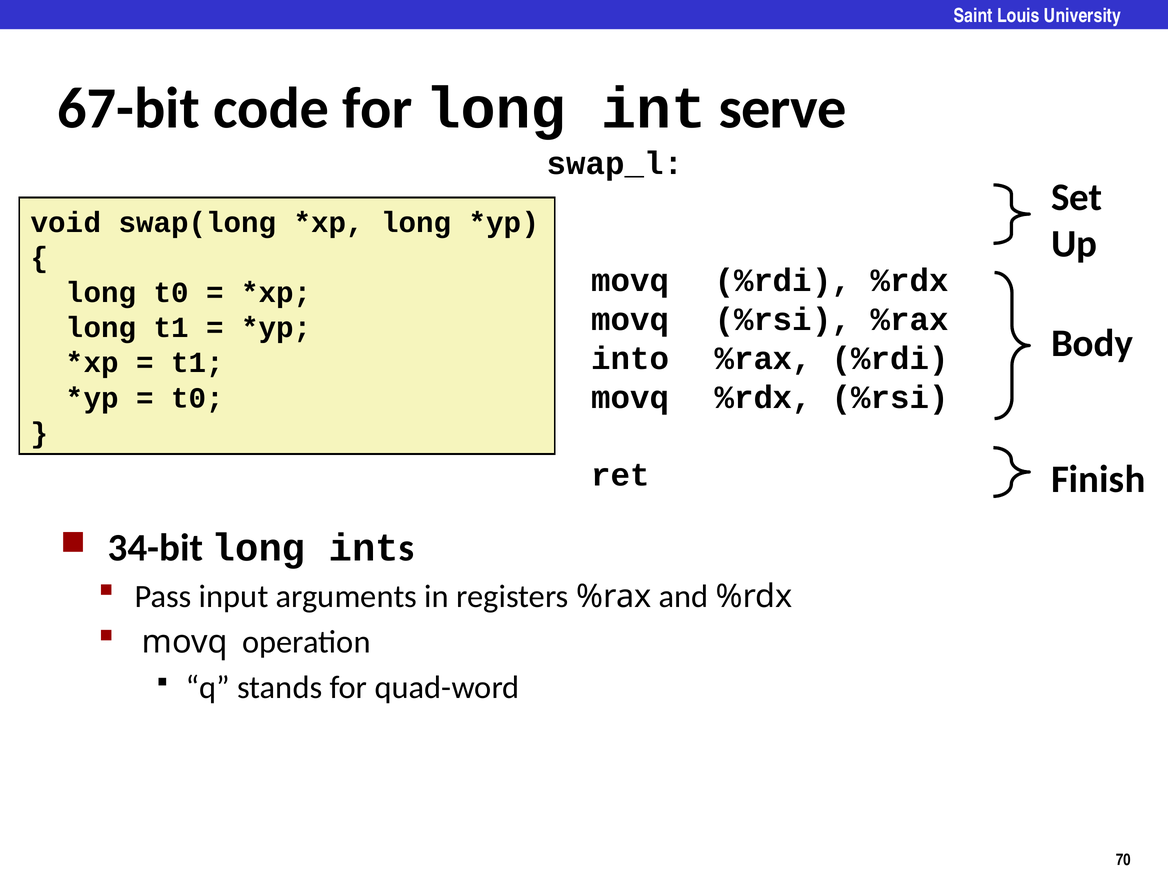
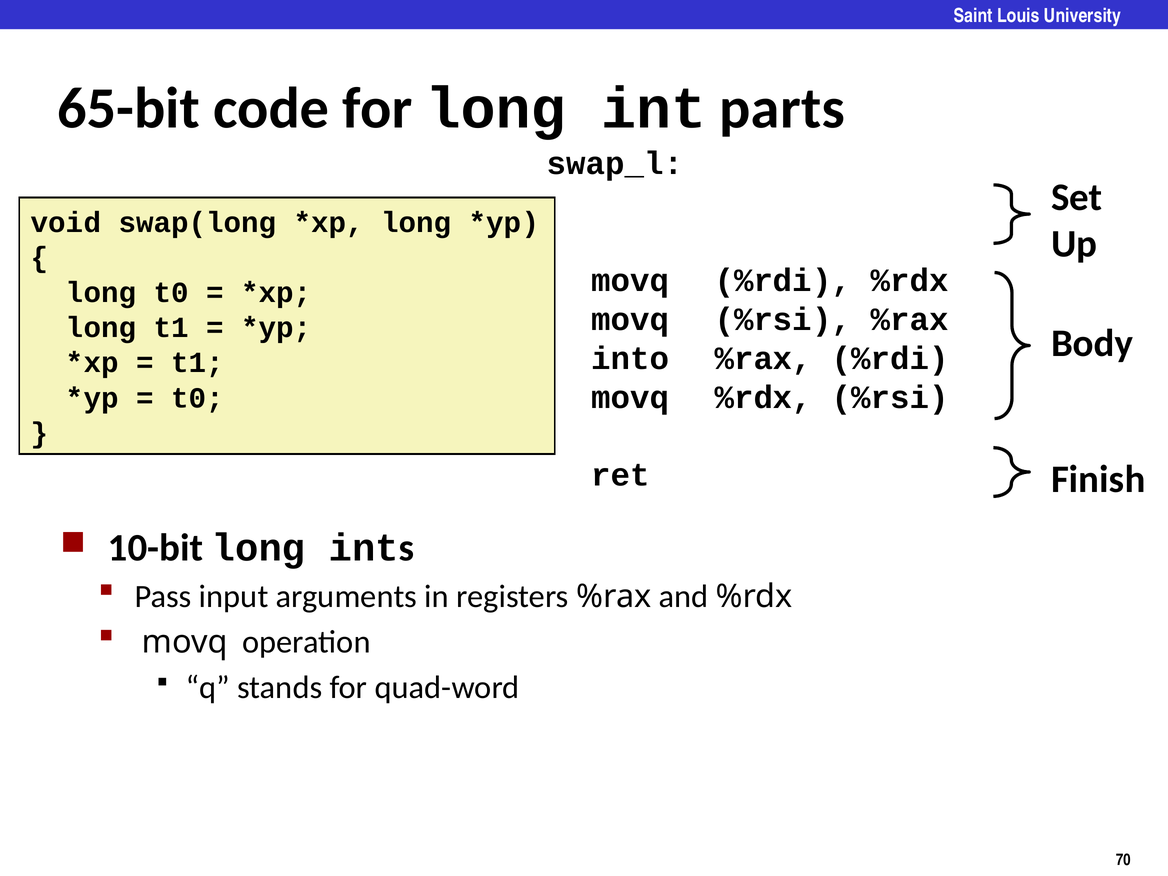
67-bit: 67-bit -> 65-bit
serve: serve -> parts
34-bit: 34-bit -> 10-bit
